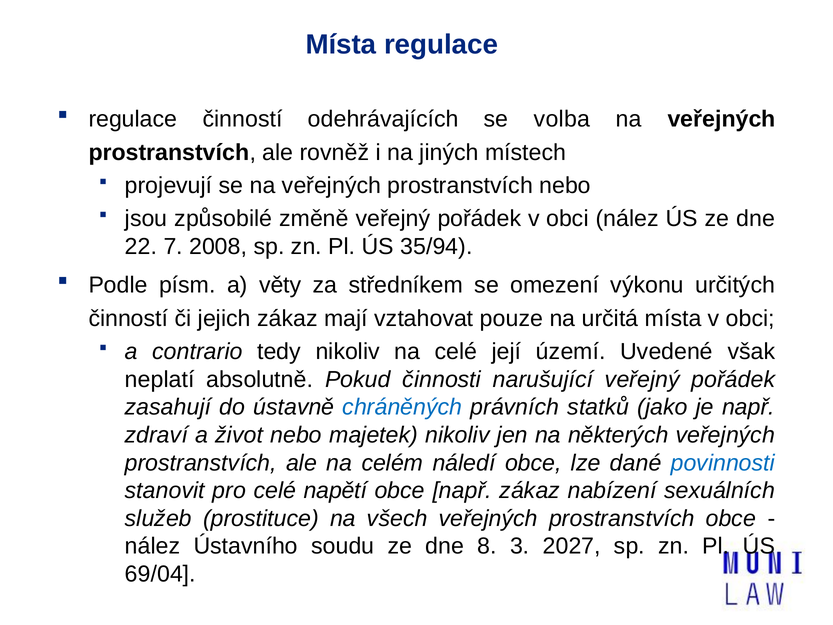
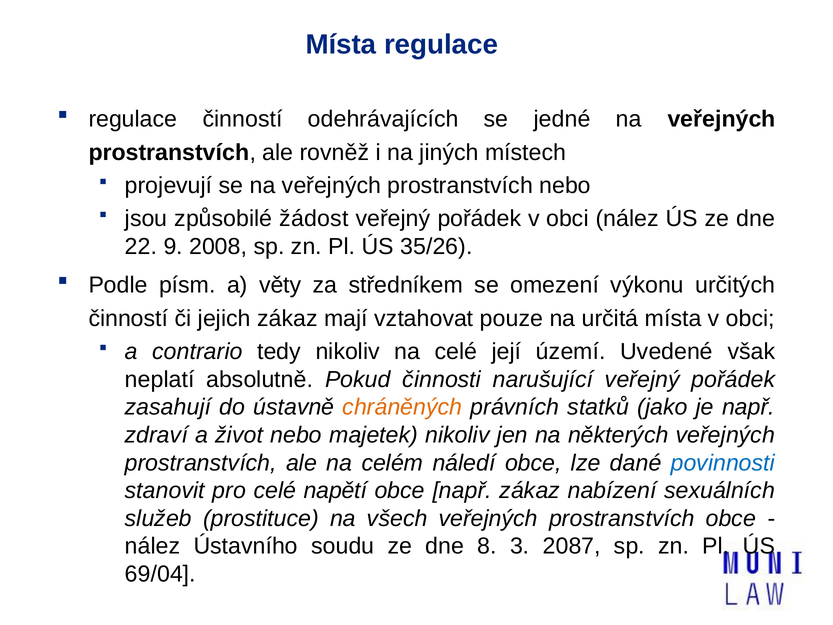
volba: volba -> jedné
změně: změně -> žádost
7: 7 -> 9
35/94: 35/94 -> 35/26
chráněných colour: blue -> orange
2027: 2027 -> 2087
